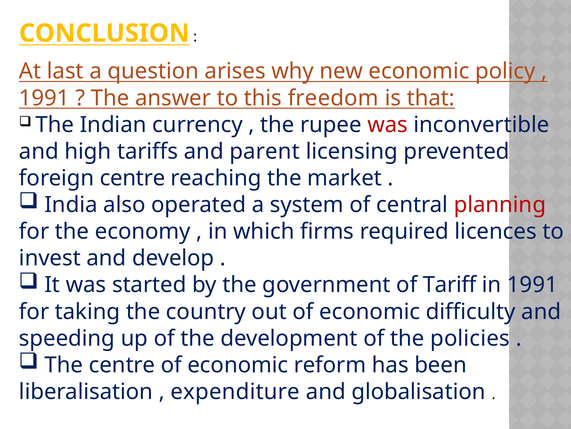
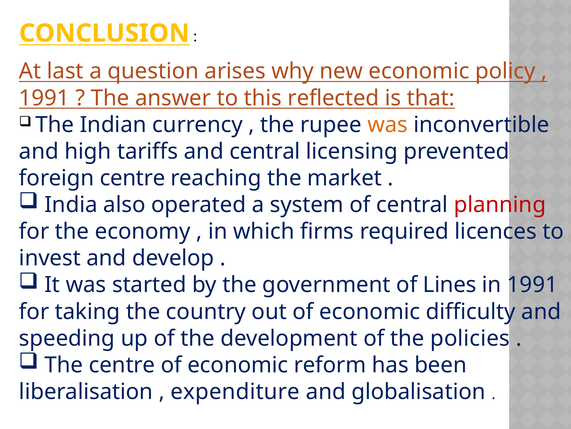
freedom: freedom -> reflected
was at (388, 125) colour: red -> orange
and parent: parent -> central
Tariff: Tariff -> Lines
